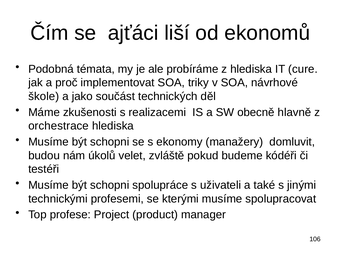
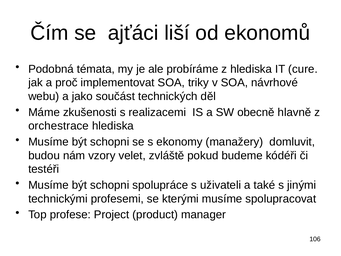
škole: škole -> webu
úkolů: úkolů -> vzory
